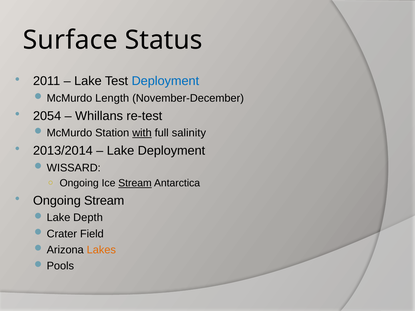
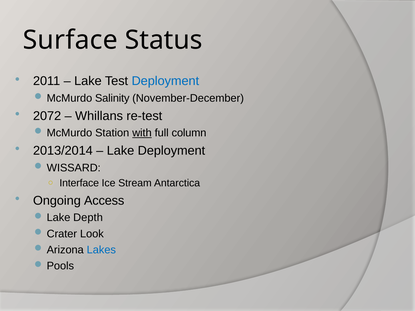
Length: Length -> Salinity
2054: 2054 -> 2072
salinity: salinity -> column
Ongoing at (79, 183): Ongoing -> Interface
Stream at (135, 183) underline: present -> none
Ongoing Stream: Stream -> Access
Field: Field -> Look
Lakes colour: orange -> blue
